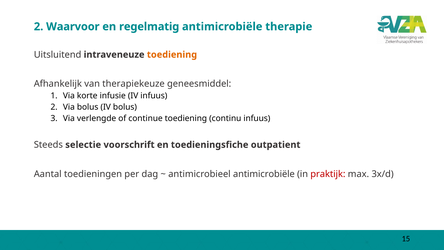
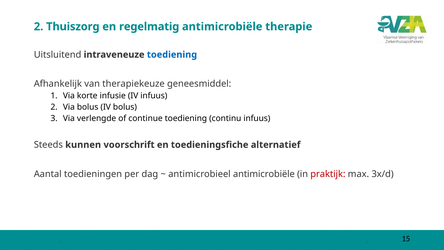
Waarvoor: Waarvoor -> Thuiszorg
toediening at (172, 55) colour: orange -> blue
selectie: selectie -> kunnen
outpatient: outpatient -> alternatief
